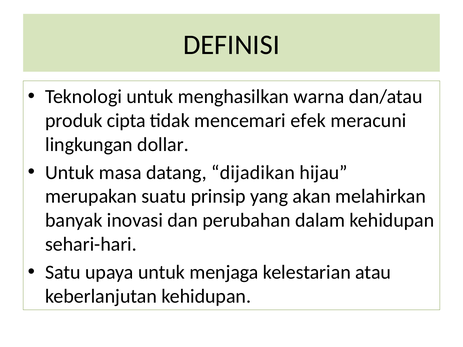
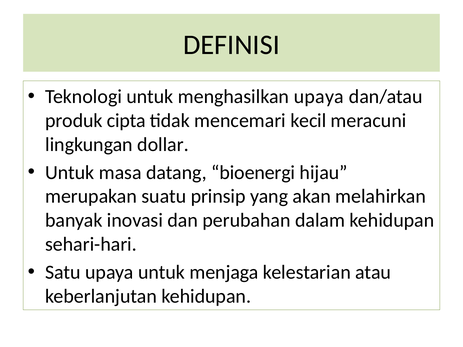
menghasilkan warna: warna -> upaya
efek: efek -> kecil
dijadikan: dijadikan -> bioenergi
